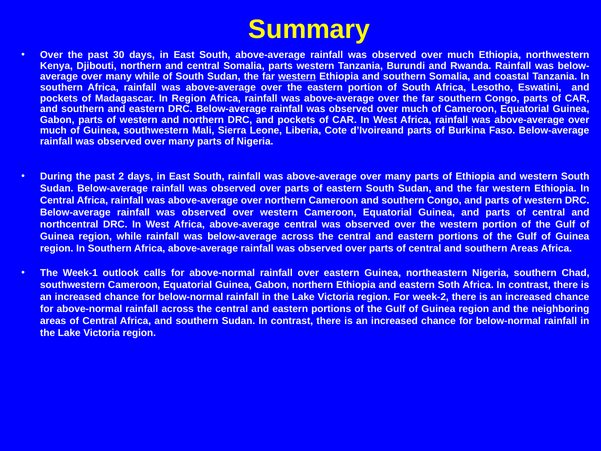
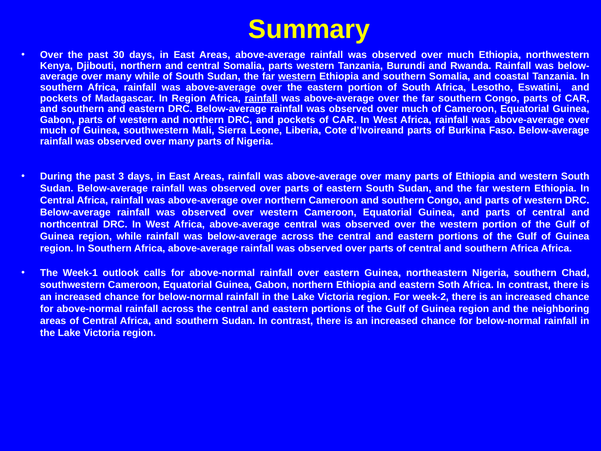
South at (215, 55): South -> Areas
rainfall at (261, 98) underline: none -> present
2: 2 -> 3
South at (209, 176): South -> Areas
and southern Areas: Areas -> Africa
